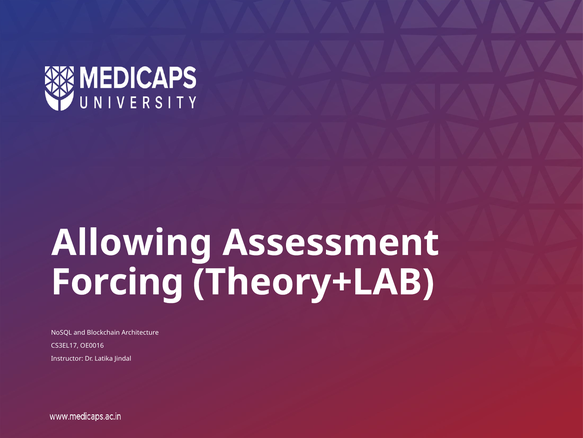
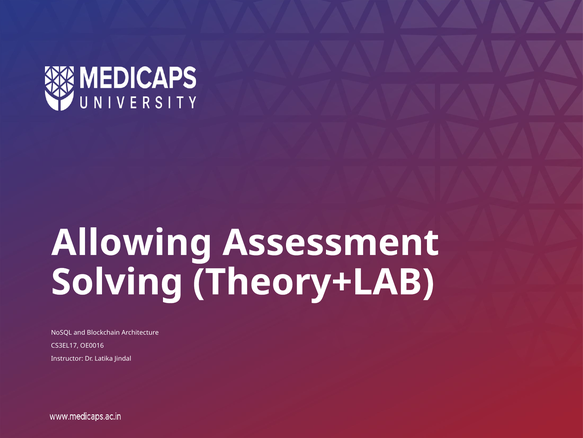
Forcing: Forcing -> Solving
